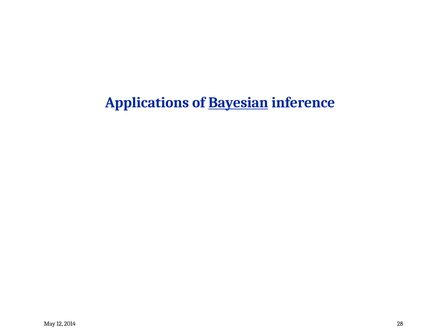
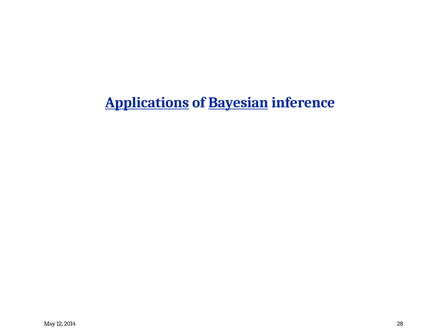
Applications underline: none -> present
